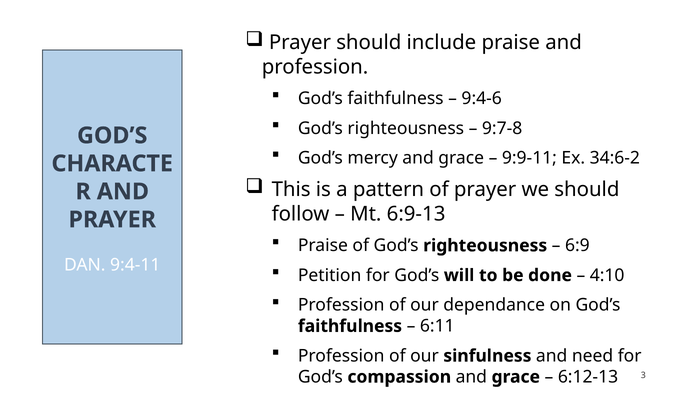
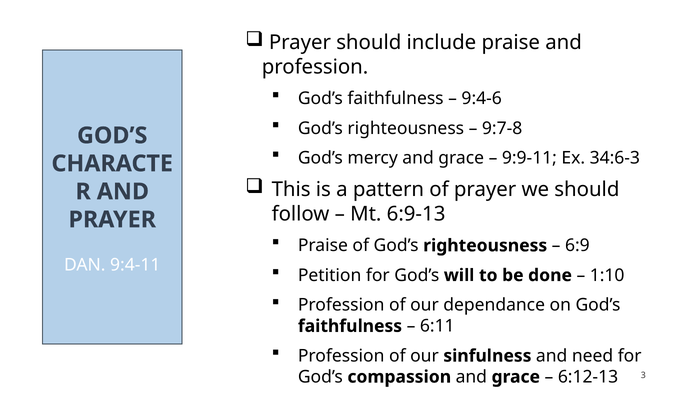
34:6-2: 34:6-2 -> 34:6-3
4:10: 4:10 -> 1:10
